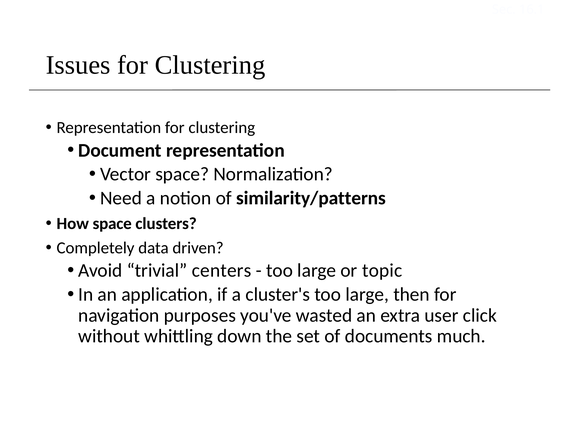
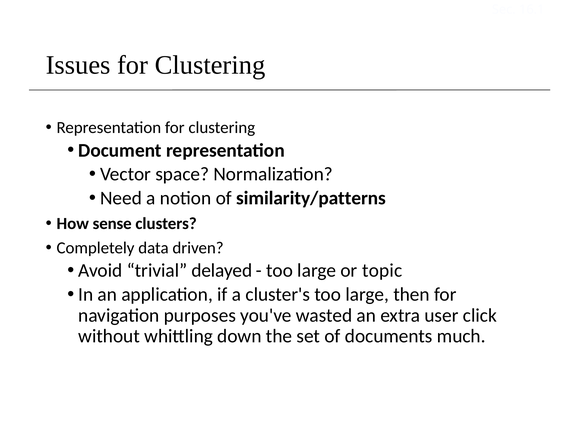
How space: space -> sense
centers: centers -> delayed
